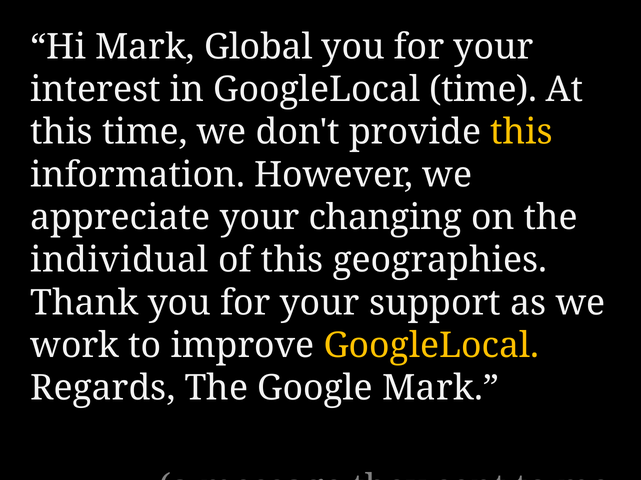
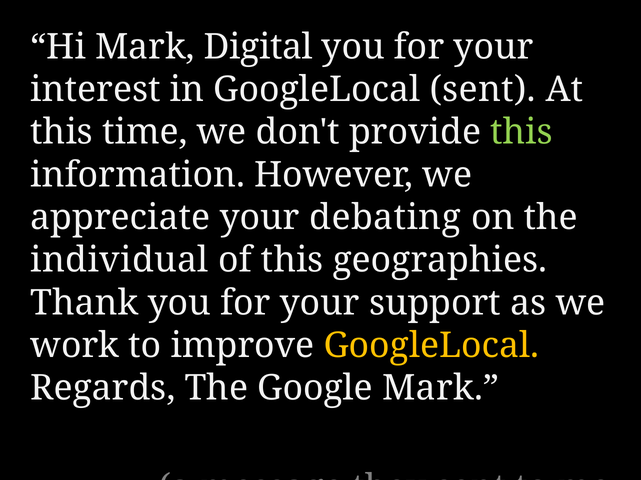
Global: Global -> Digital
GoogleLocal time: time -> sent
this at (522, 132) colour: yellow -> light green
changing: changing -> debating
